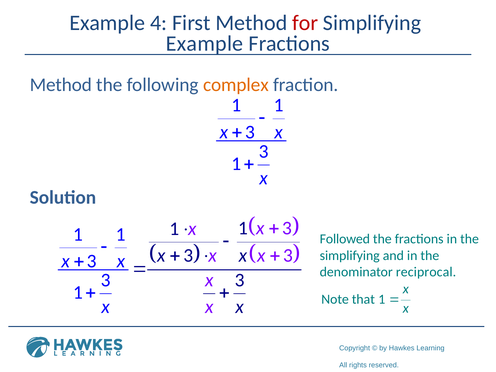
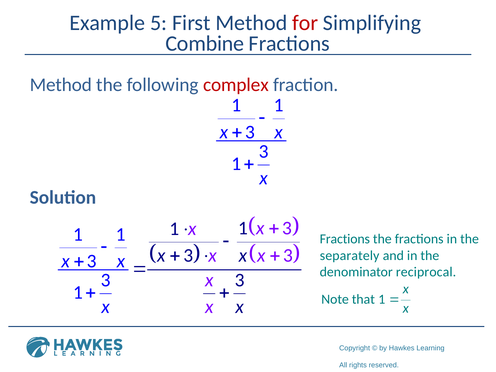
4: 4 -> 5
Example at (205, 44): Example -> Combine
complex colour: orange -> red
Followed at (345, 239): Followed -> Fractions
simplifying at (350, 256): simplifying -> separately
